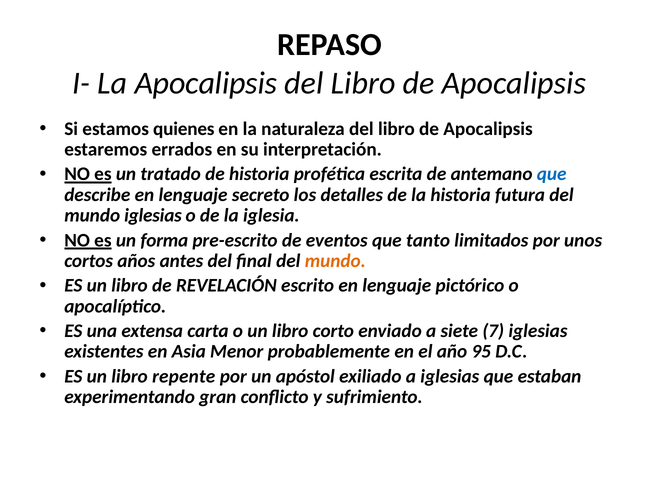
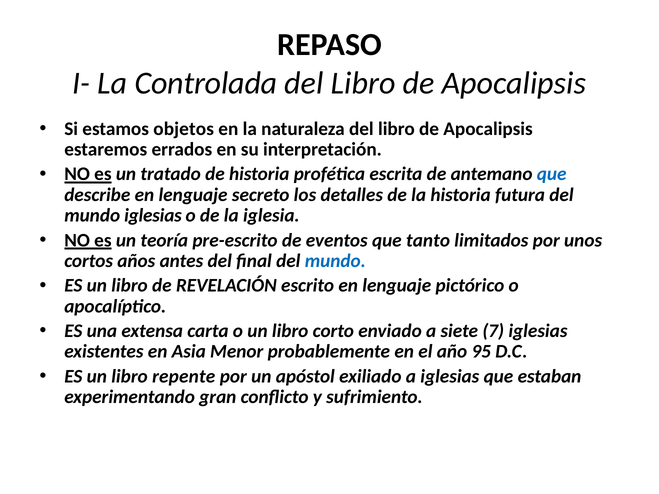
La Apocalipsis: Apocalipsis -> Controlada
quienes: quienes -> objetos
forma: forma -> teoría
mundo at (335, 261) colour: orange -> blue
